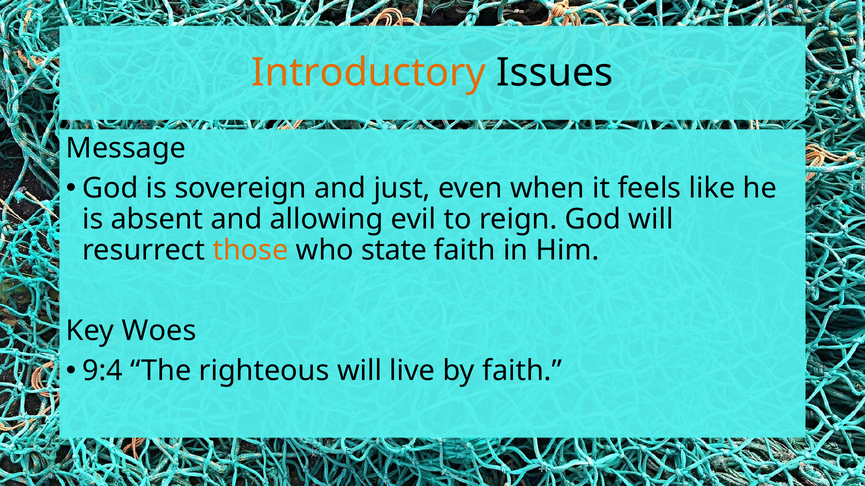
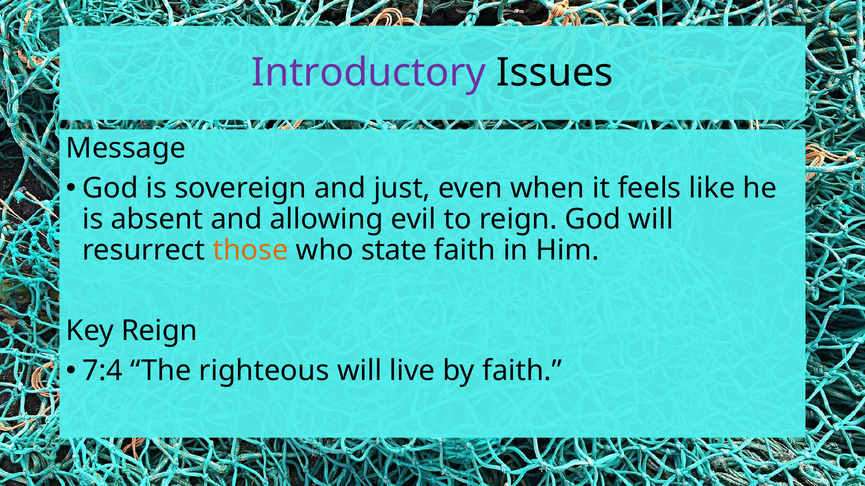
Introductory colour: orange -> purple
Key Woes: Woes -> Reign
9:4: 9:4 -> 7:4
